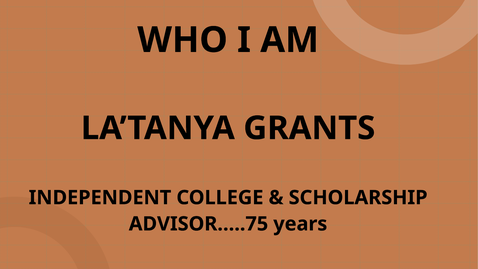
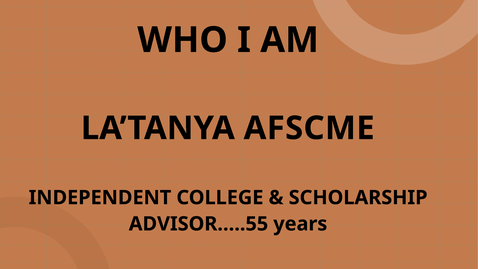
GRANTS: GRANTS -> AFSCME
ADVISOR…..75: ADVISOR…..75 -> ADVISOR…..55
